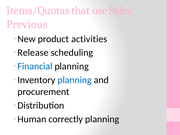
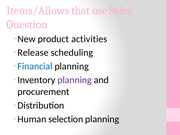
Items/Quotas: Items/Quotas -> Items/Allows
Previous: Previous -> Question
planning at (75, 80) colour: blue -> purple
correctly: correctly -> selection
